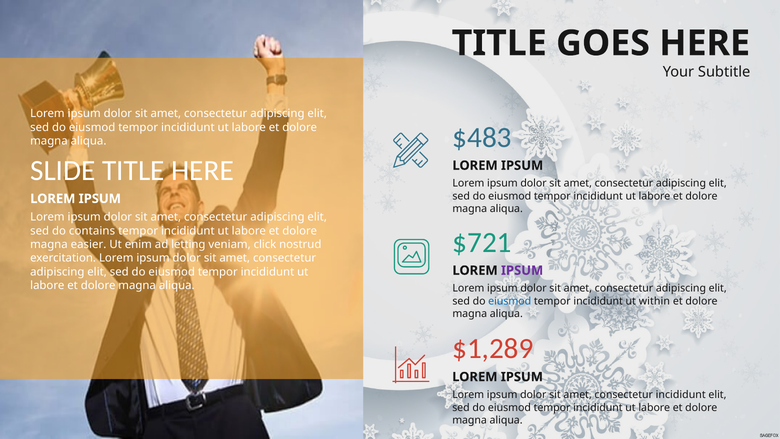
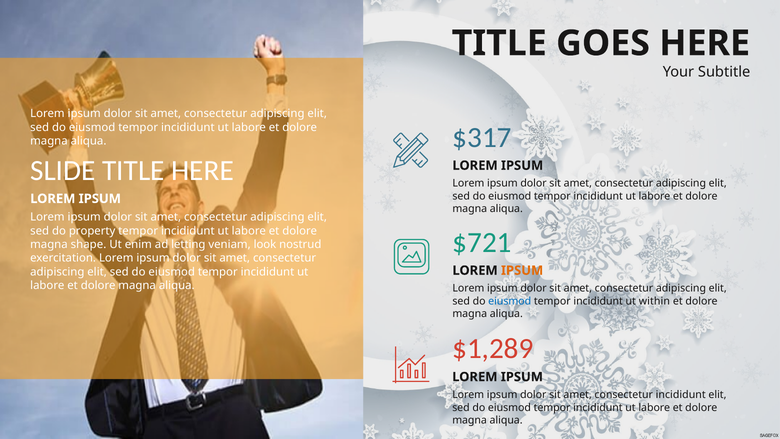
$483: $483 -> $317
contains: contains -> property
easier: easier -> shape
click: click -> look
IPSUM at (522, 270) colour: purple -> orange
